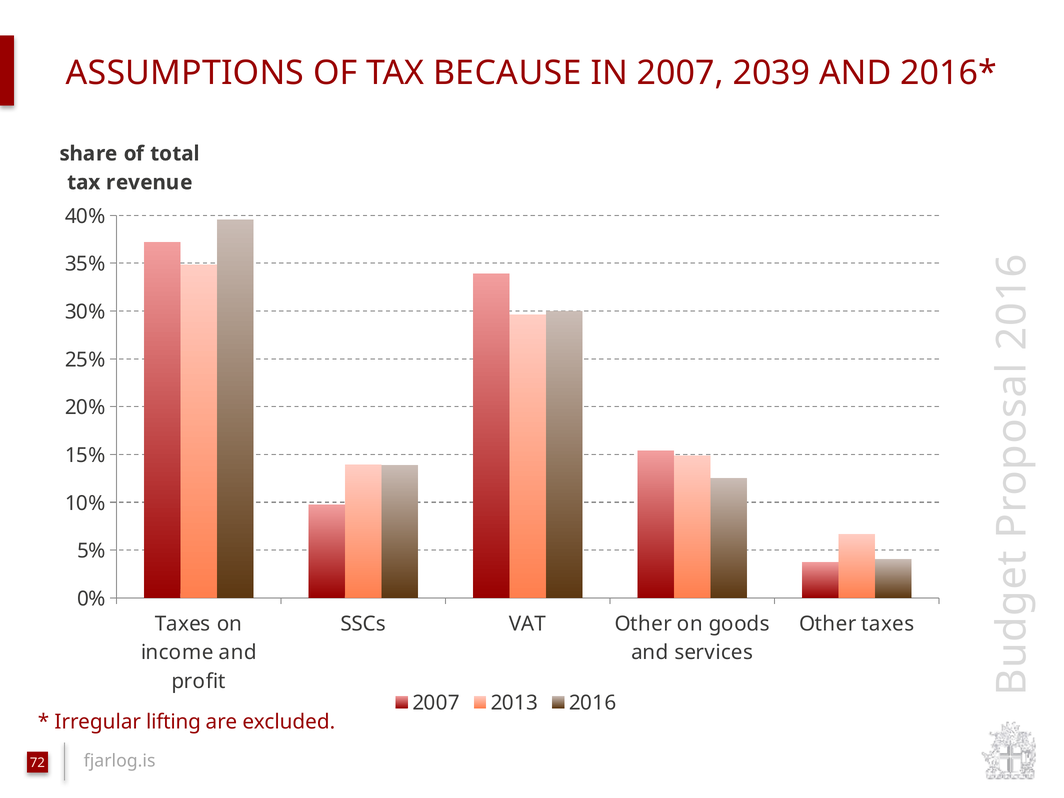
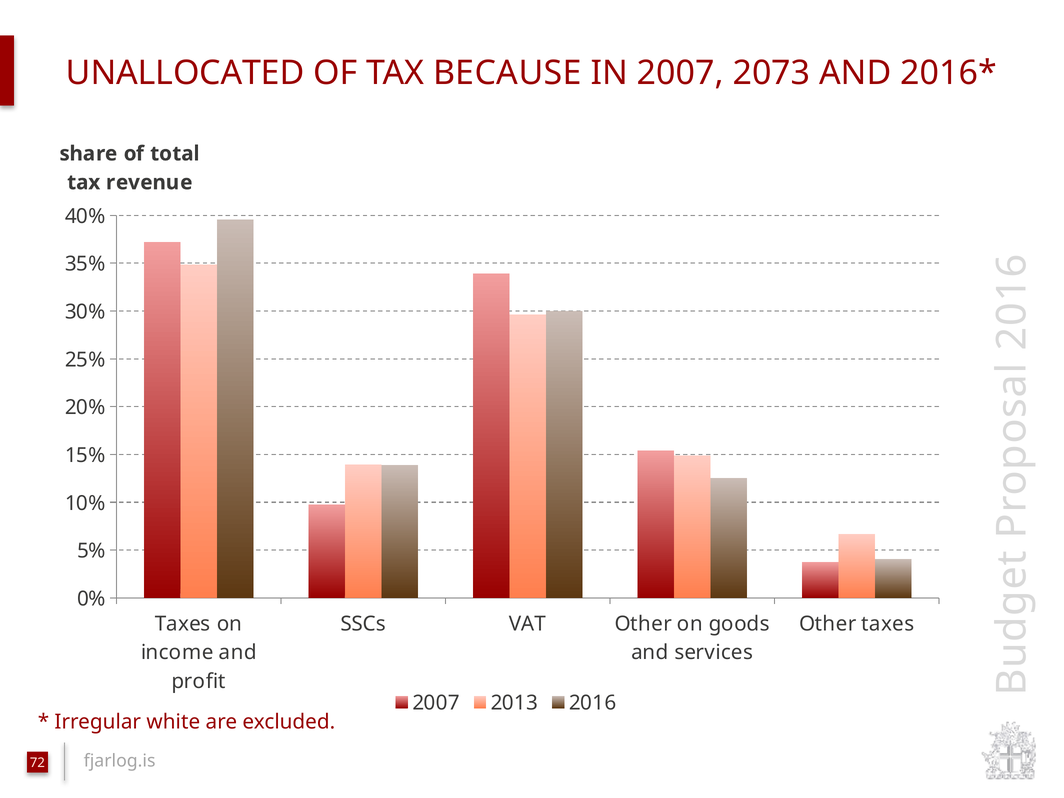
ASSUMPTIONS: ASSUMPTIONS -> UNALLOCATED
2039: 2039 -> 2073
lifting: lifting -> white
